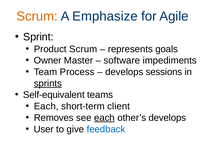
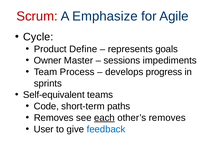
Scrum at (37, 16) colour: orange -> red
Sprint: Sprint -> Cycle
Product Scrum: Scrum -> Define
software: software -> sessions
sessions: sessions -> progress
sprints underline: present -> none
Each at (46, 106): Each -> Code
client: client -> paths
other’s develops: develops -> removes
